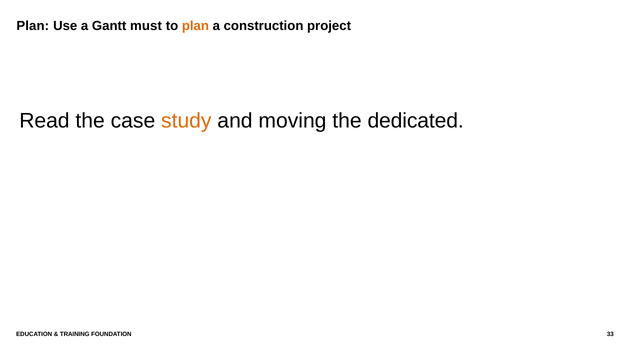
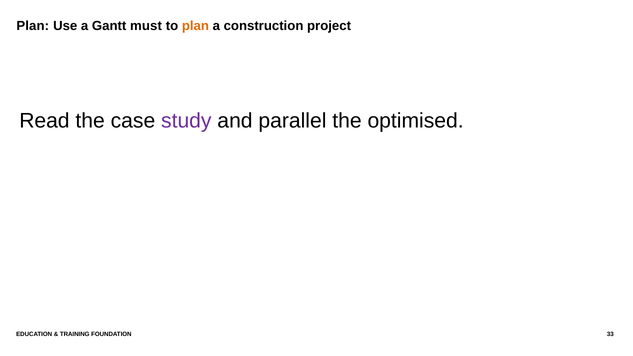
study colour: orange -> purple
moving: moving -> parallel
dedicated: dedicated -> optimised
